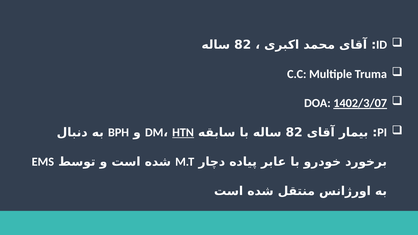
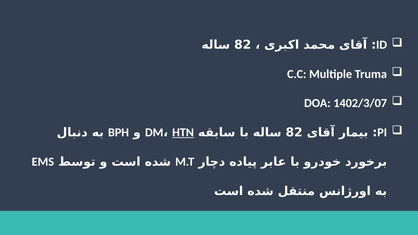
1402/3/07 underline: present -> none
